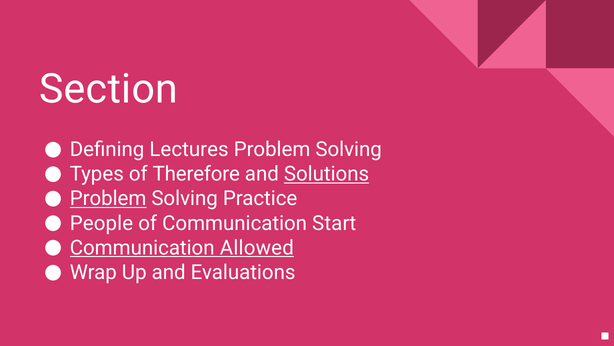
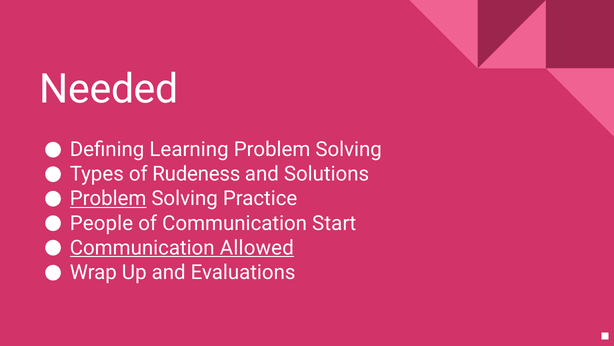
Section: Section -> Needed
Lectures: Lectures -> Learning
Therefore: Therefore -> Rudeness
Solutions underline: present -> none
